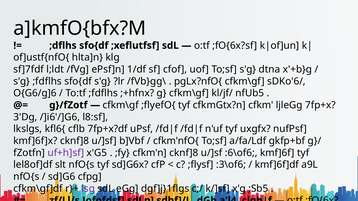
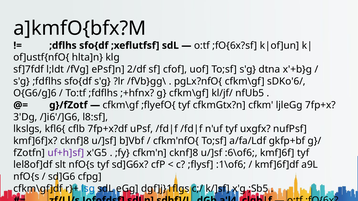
1/df: 1/df -> 2/df
:3\of6: :3\of6 -> :1\of6
lsg colour: purple -> blue
